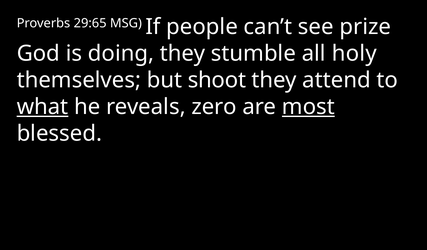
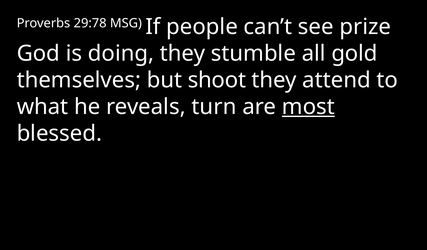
29:65: 29:65 -> 29:78
holy: holy -> gold
what underline: present -> none
zero: zero -> turn
